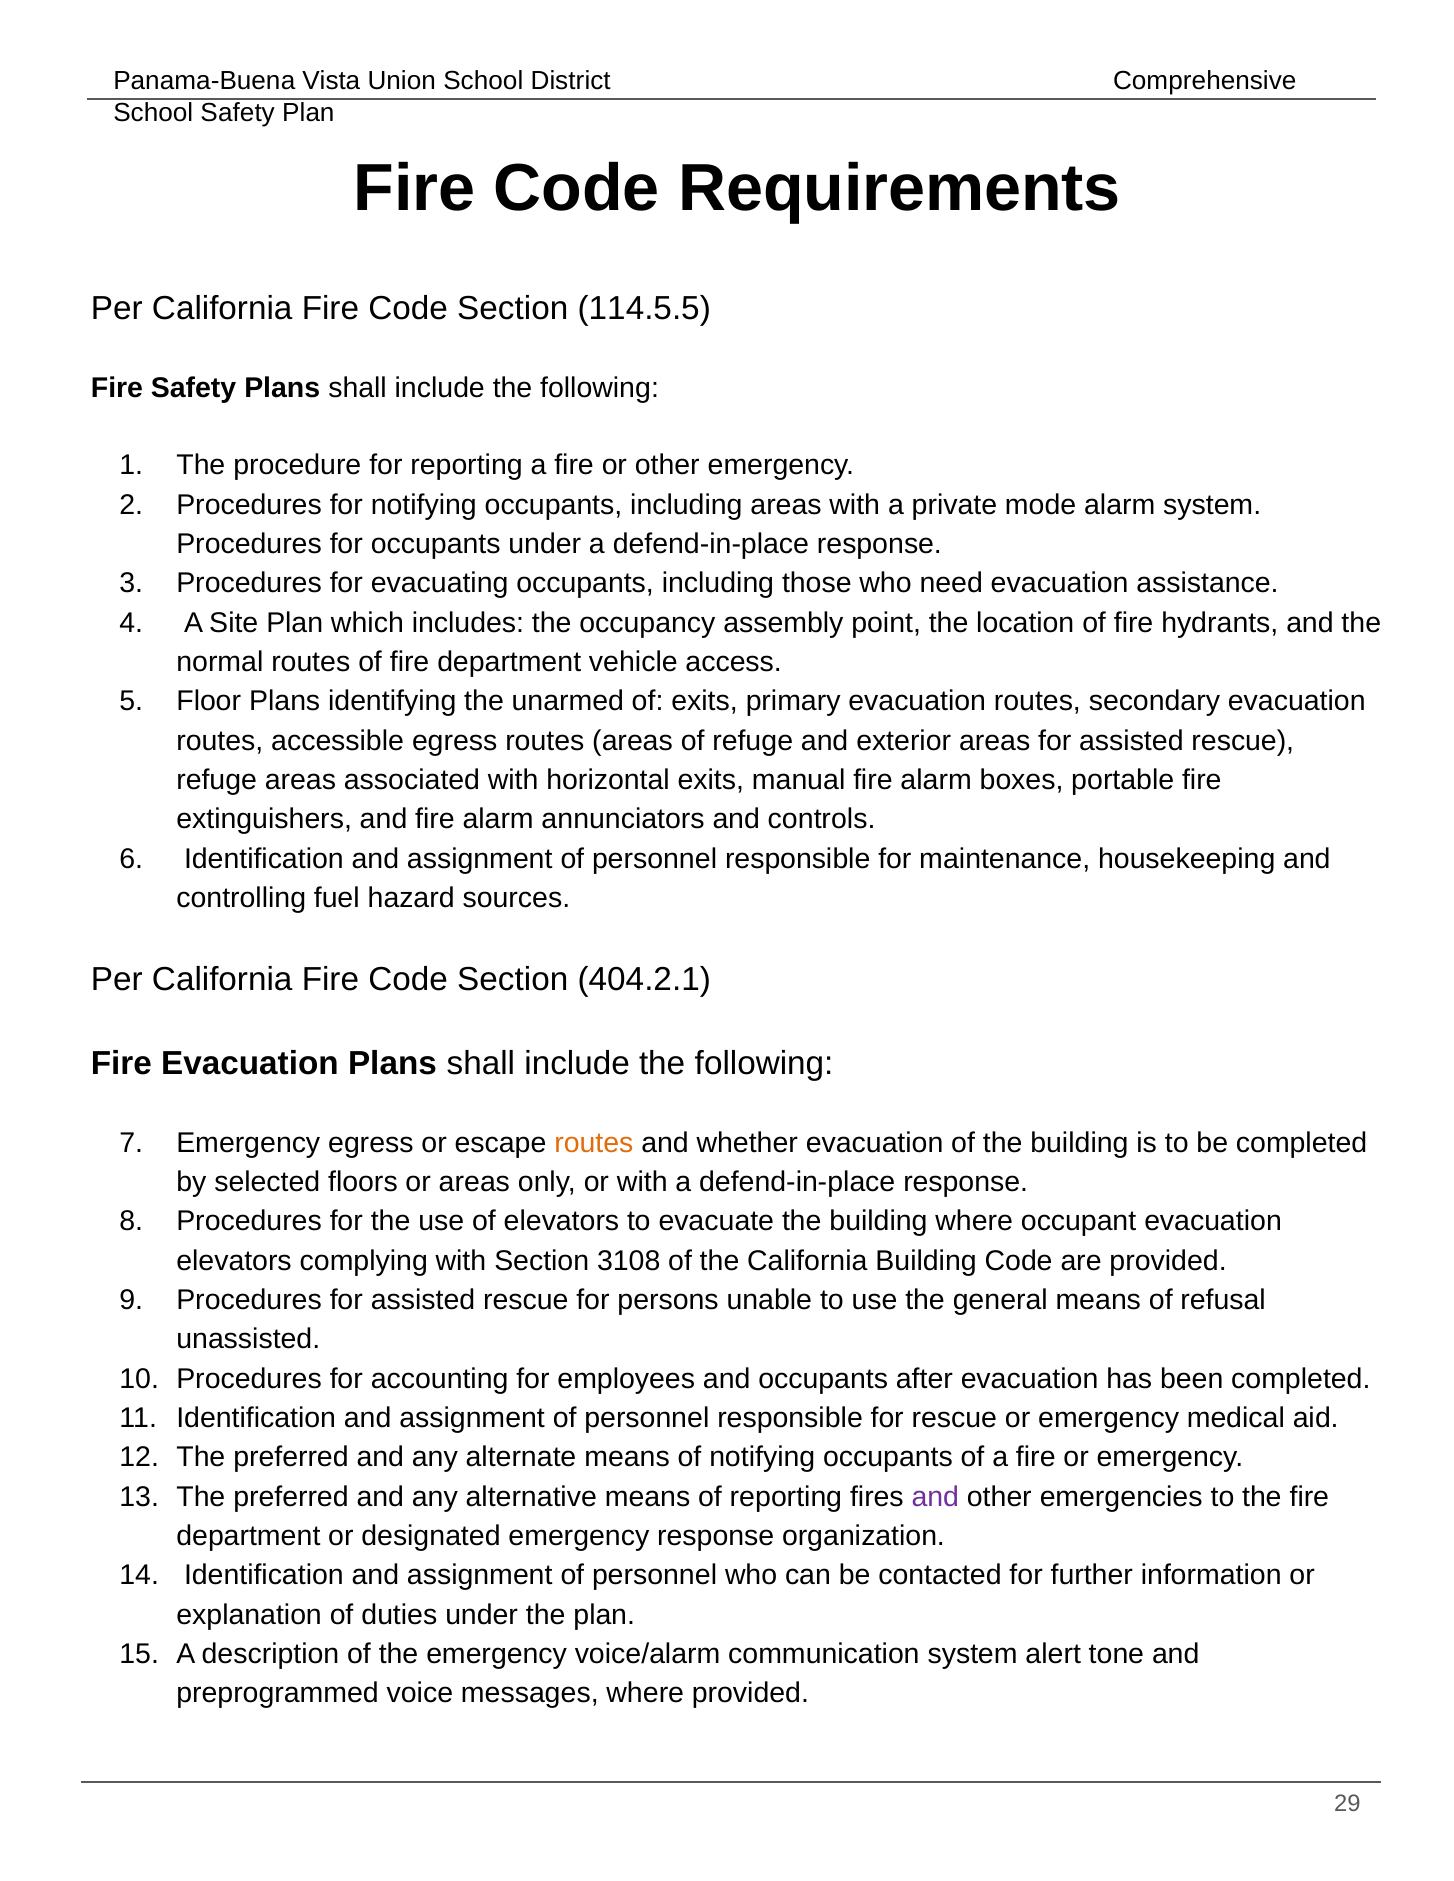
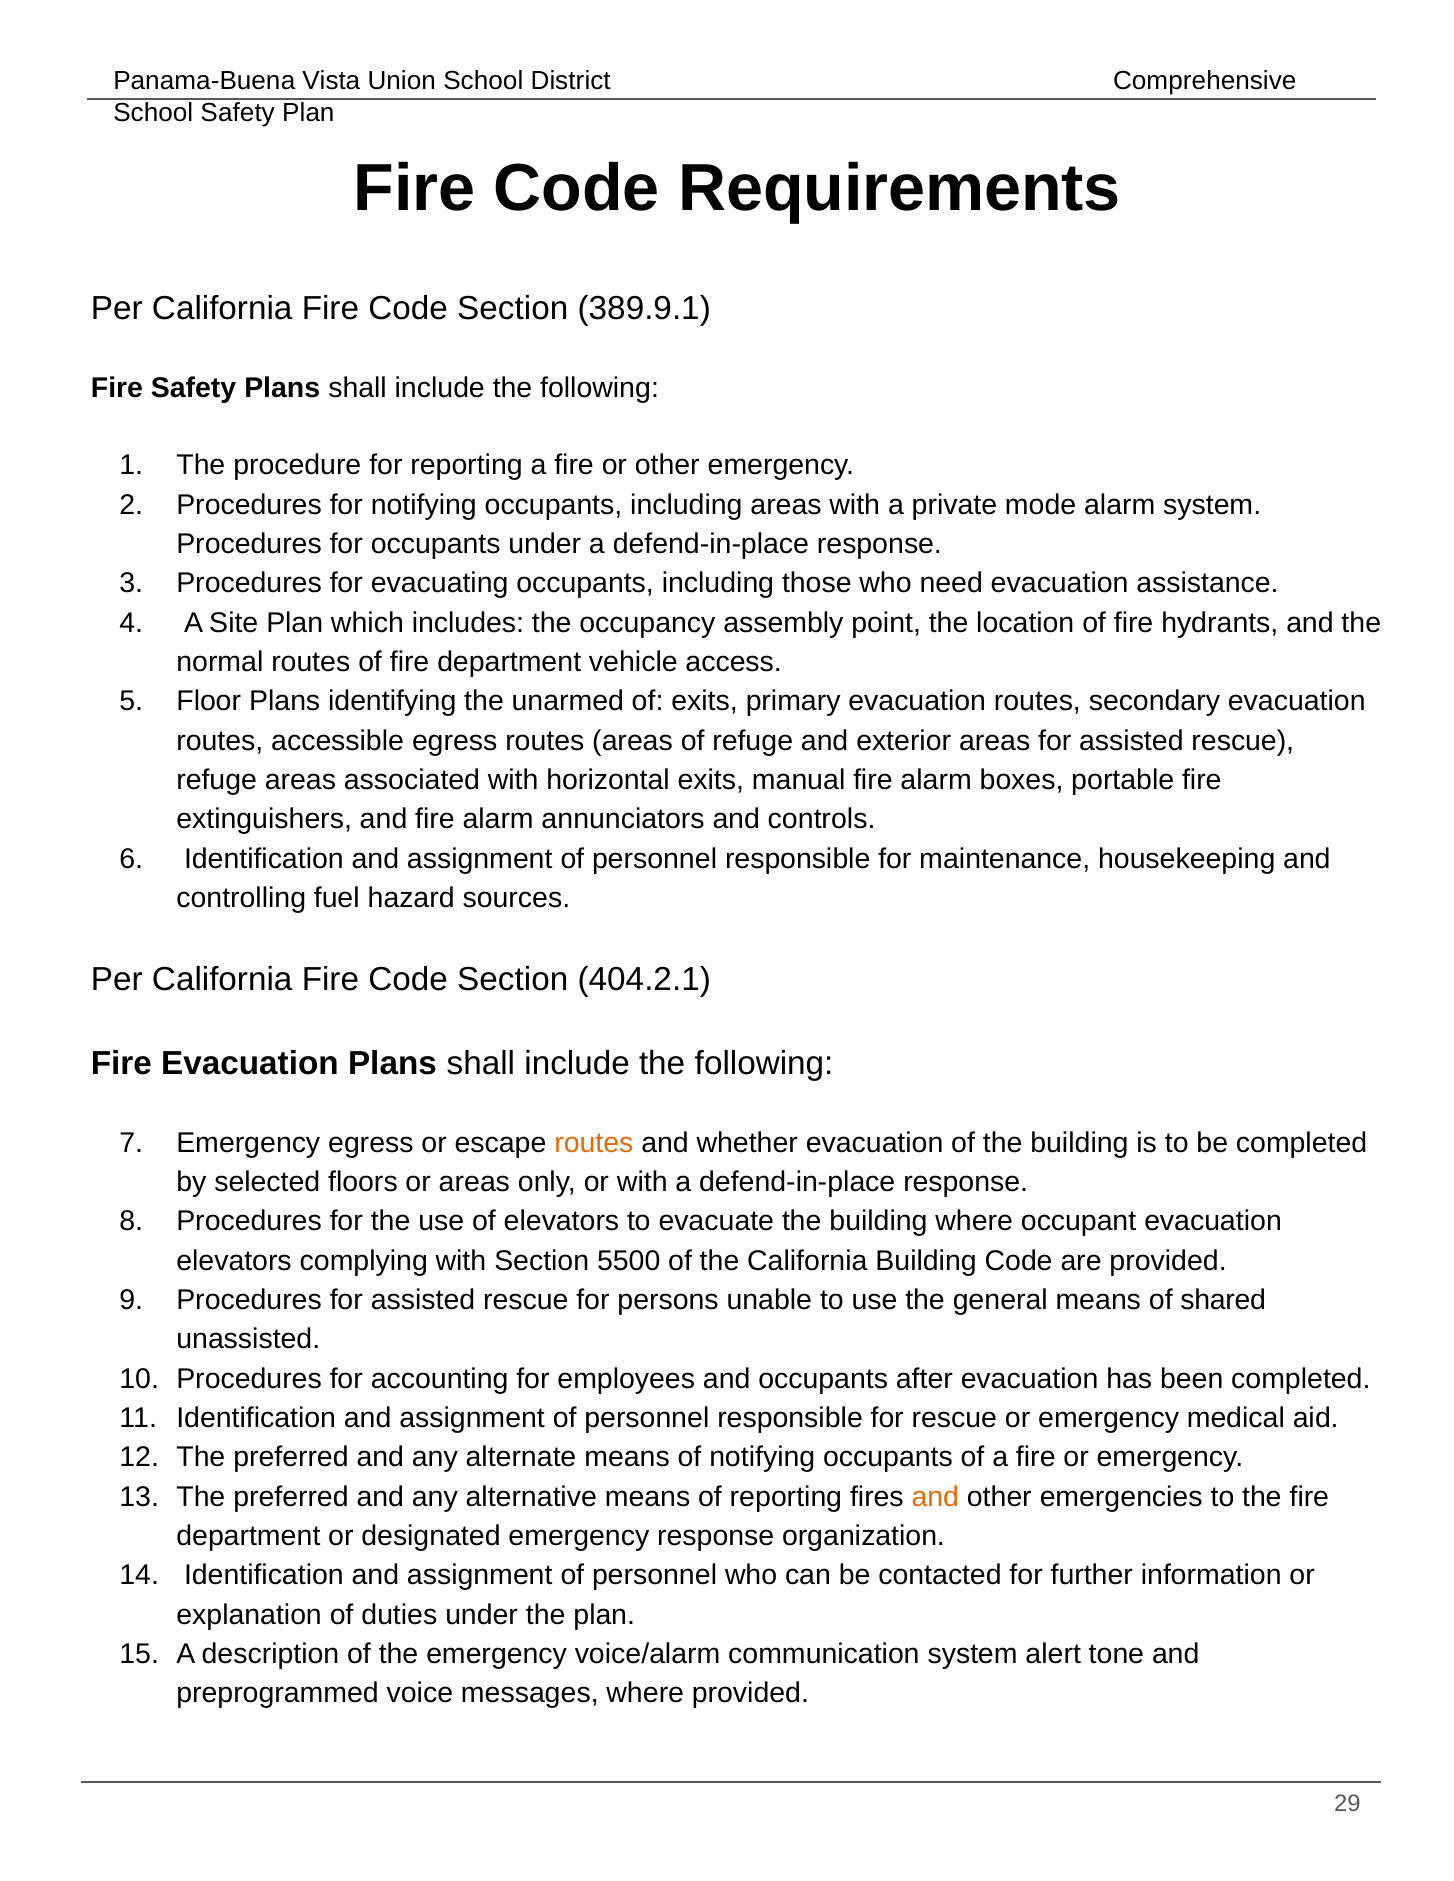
114.5.5: 114.5.5 -> 389.9.1
3108: 3108 -> 5500
refusal: refusal -> shared
and at (935, 1497) colour: purple -> orange
